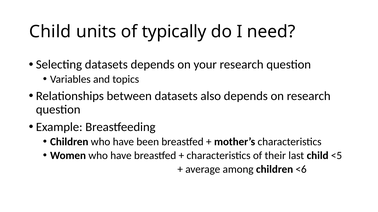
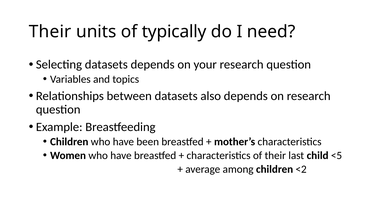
Child at (50, 32): Child -> Their
<6: <6 -> <2
